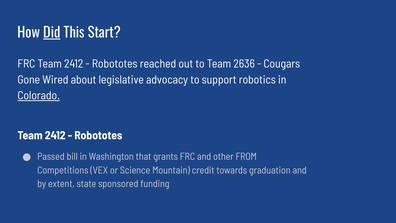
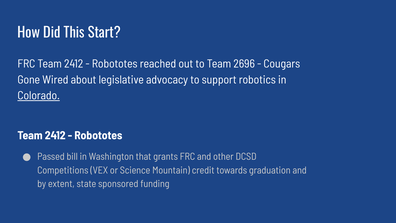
Did underline: present -> none
2636: 2636 -> 2696
FROM: FROM -> DCSD
